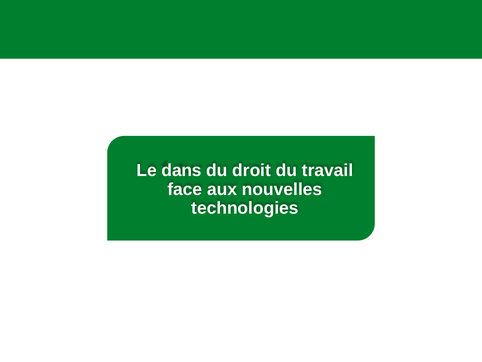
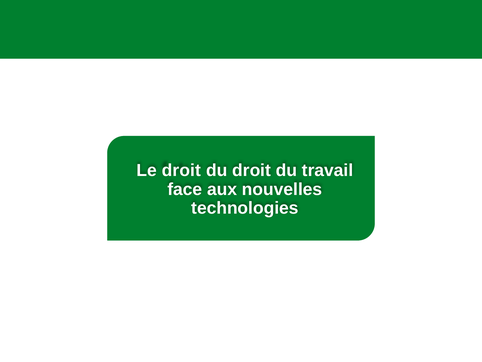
Le dans: dans -> droit
